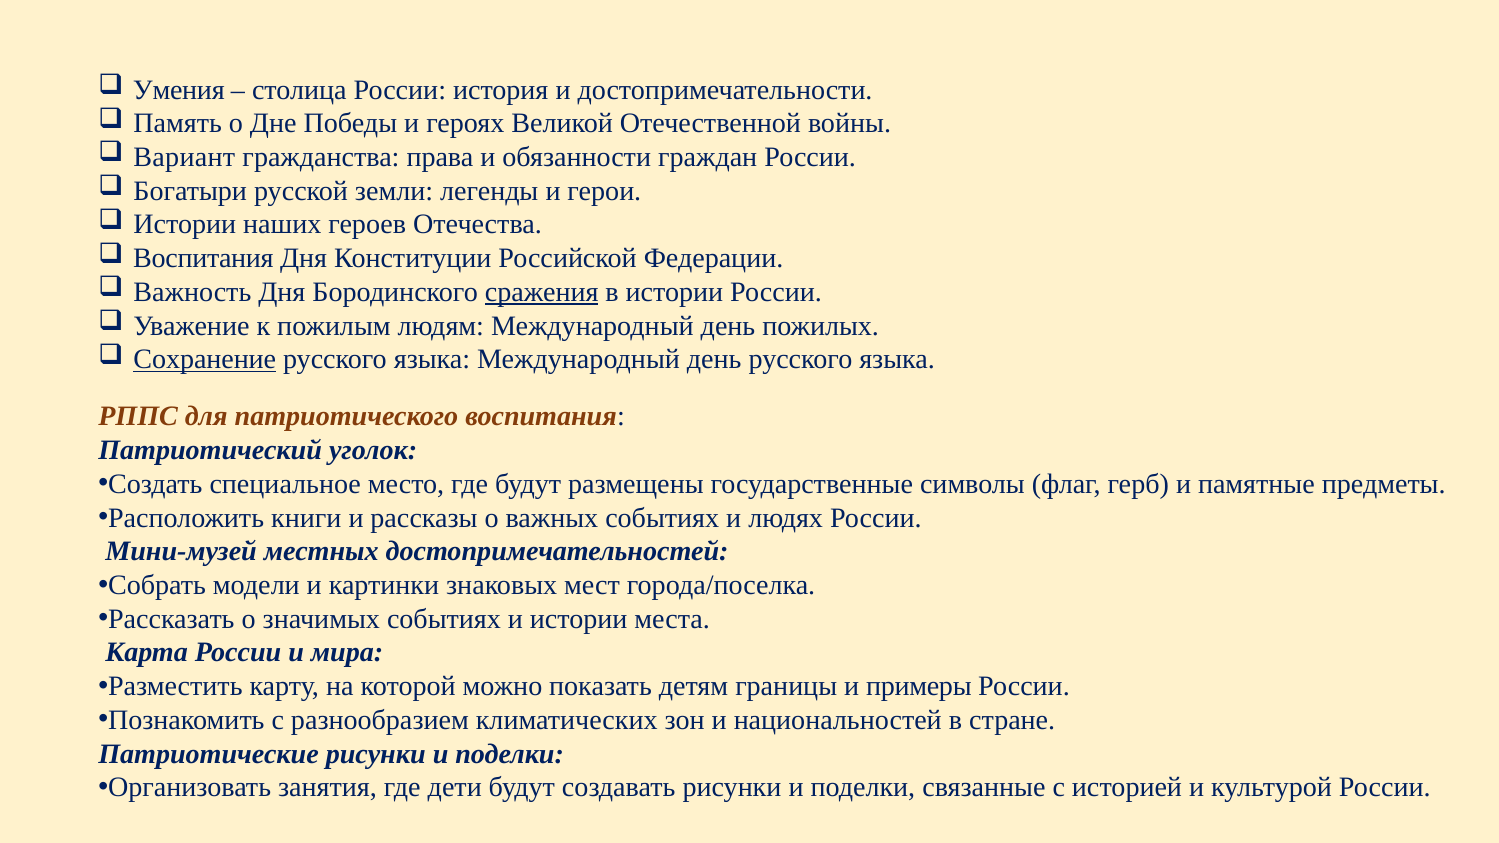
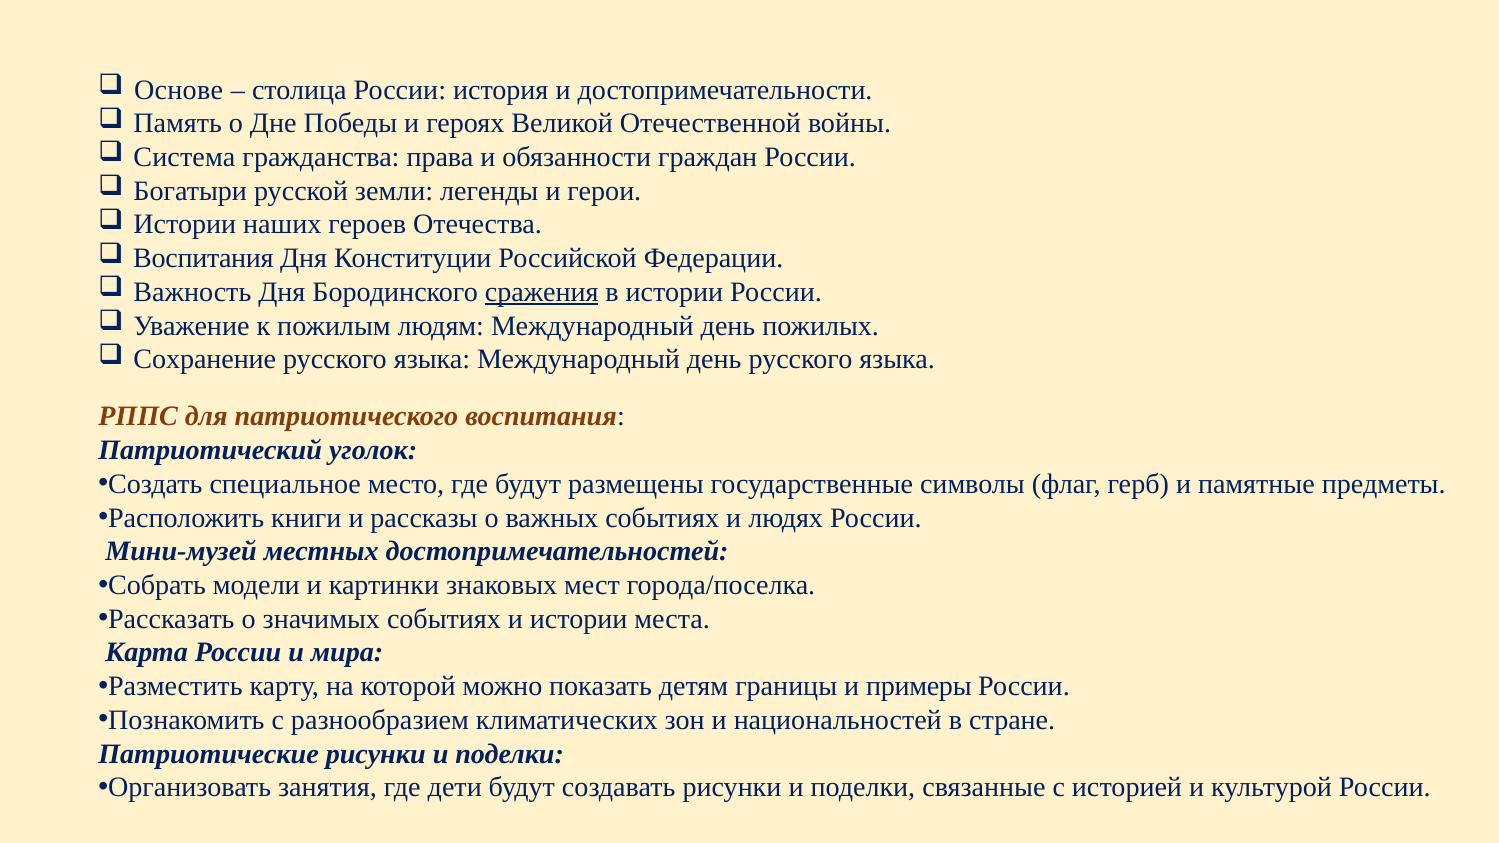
Умения: Умения -> Основе
Вариант: Вариант -> Система
Сохранение underline: present -> none
